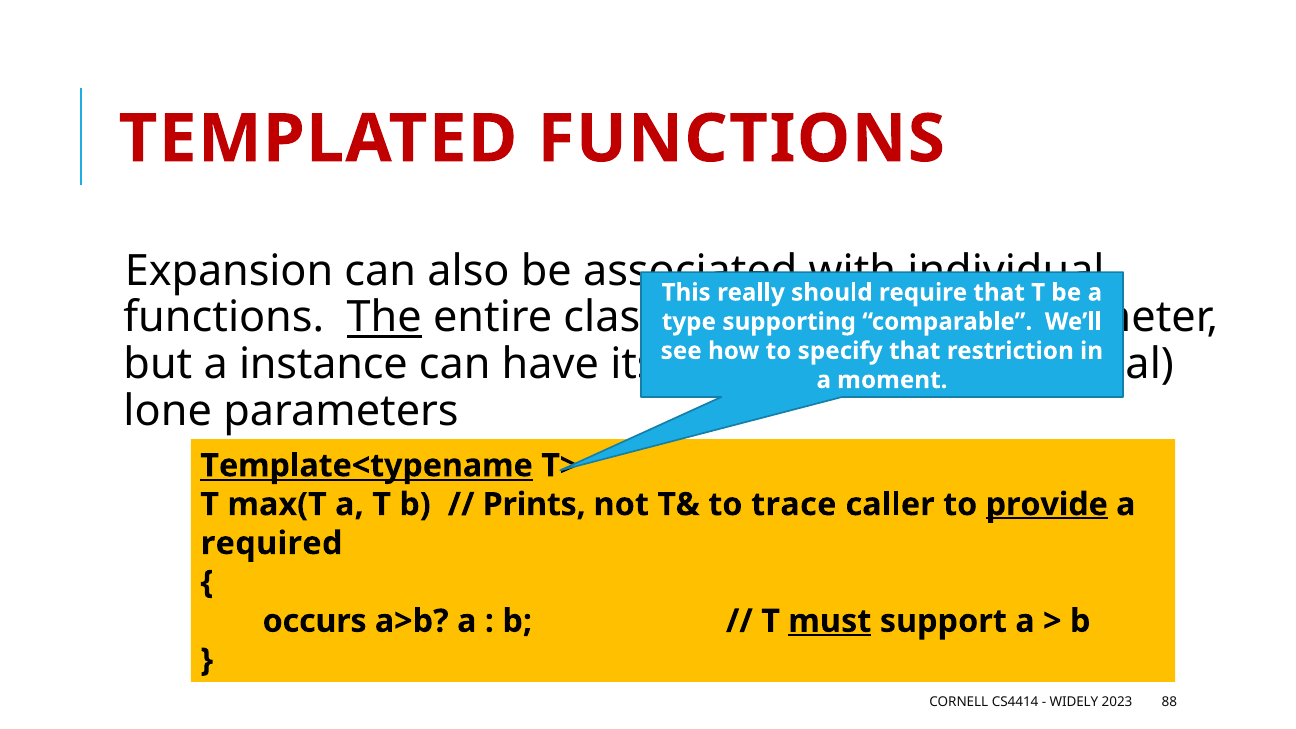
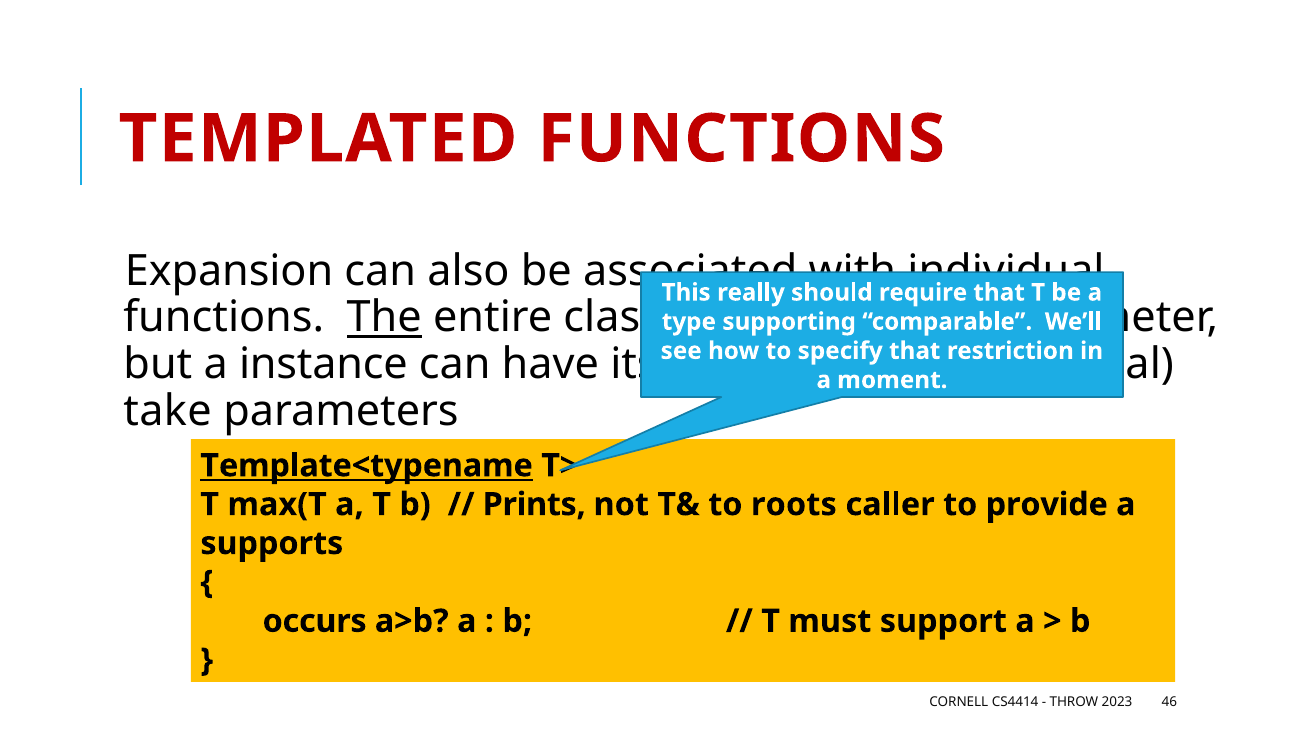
lone: lone -> take
trace: trace -> roots
provide underline: present -> none
required: required -> supports
must underline: present -> none
WIDELY: WIDELY -> THROW
88: 88 -> 46
